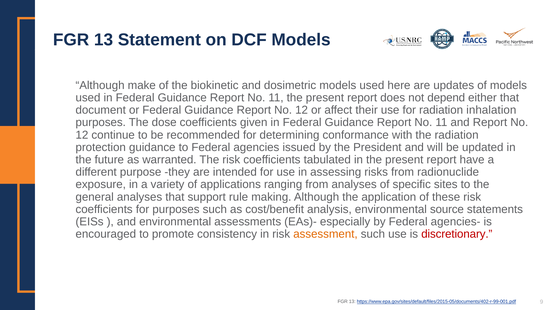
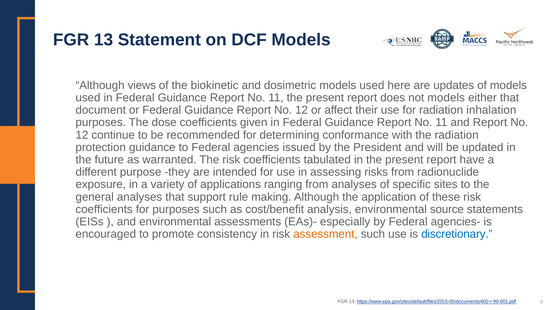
make: make -> views
not depend: depend -> models
discretionary colour: red -> blue
